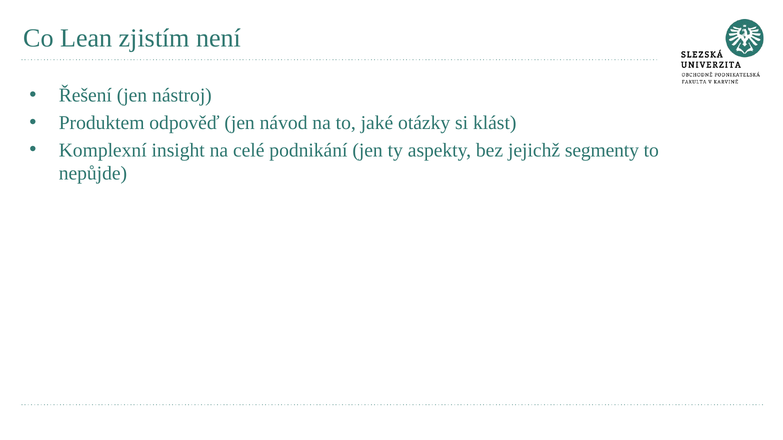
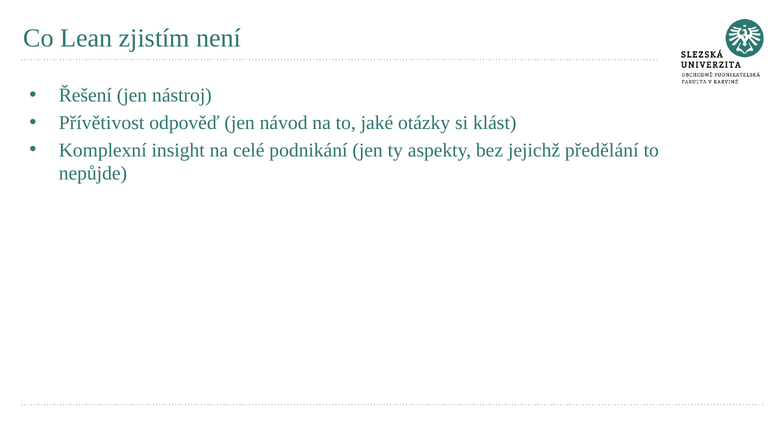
Produktem: Produktem -> Přívětivost
segmenty: segmenty -> předělání
